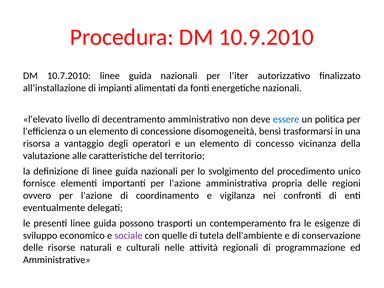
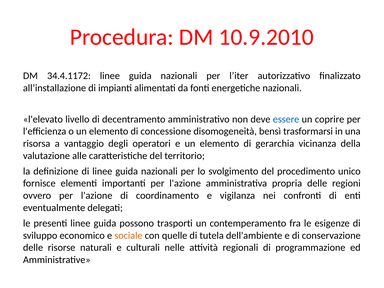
10.7.2010: 10.7.2010 -> 34.4.1172
politica: politica -> coprire
concesso: concesso -> gerarchia
sociale colour: purple -> orange
